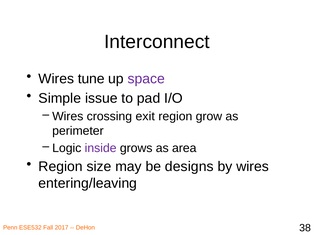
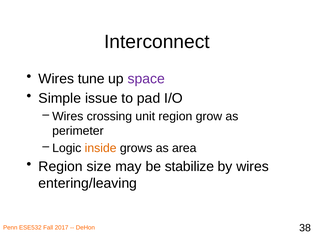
exit: exit -> unit
inside colour: purple -> orange
designs: designs -> stabilize
